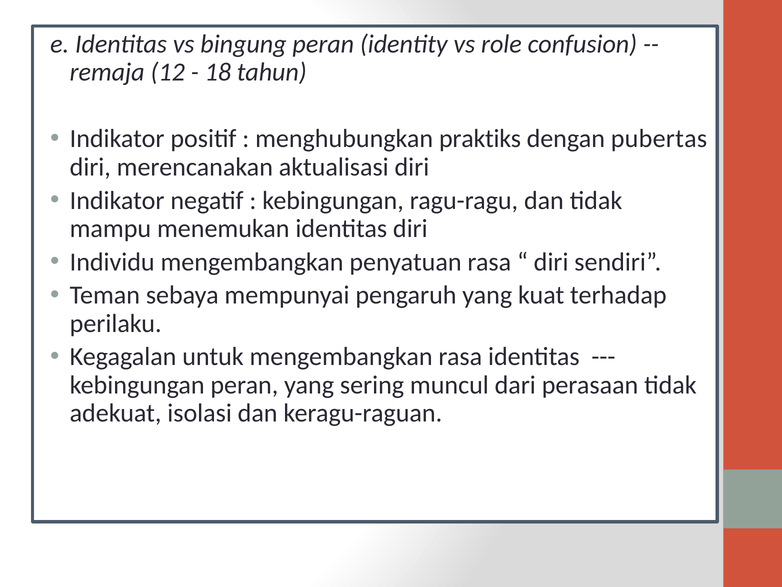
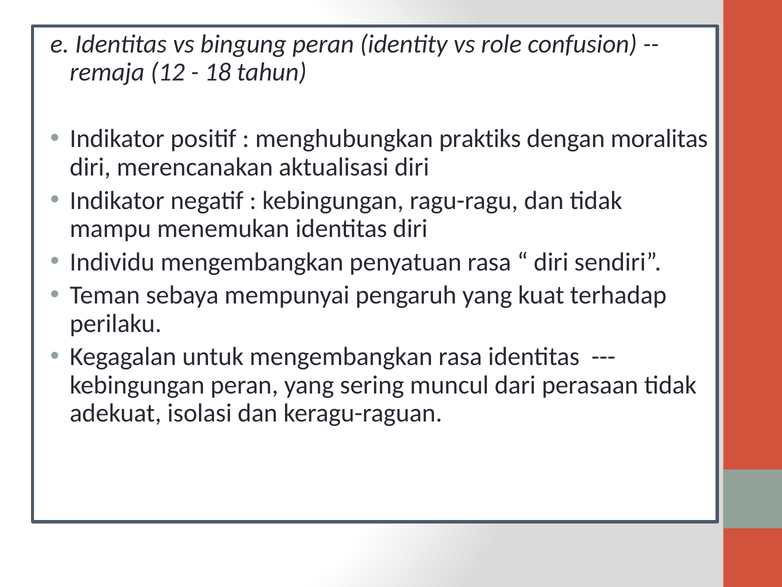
pubertas: pubertas -> moralitas
